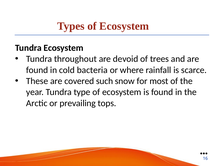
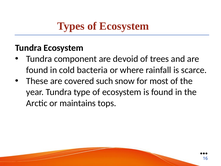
throughout: throughout -> component
prevailing: prevailing -> maintains
